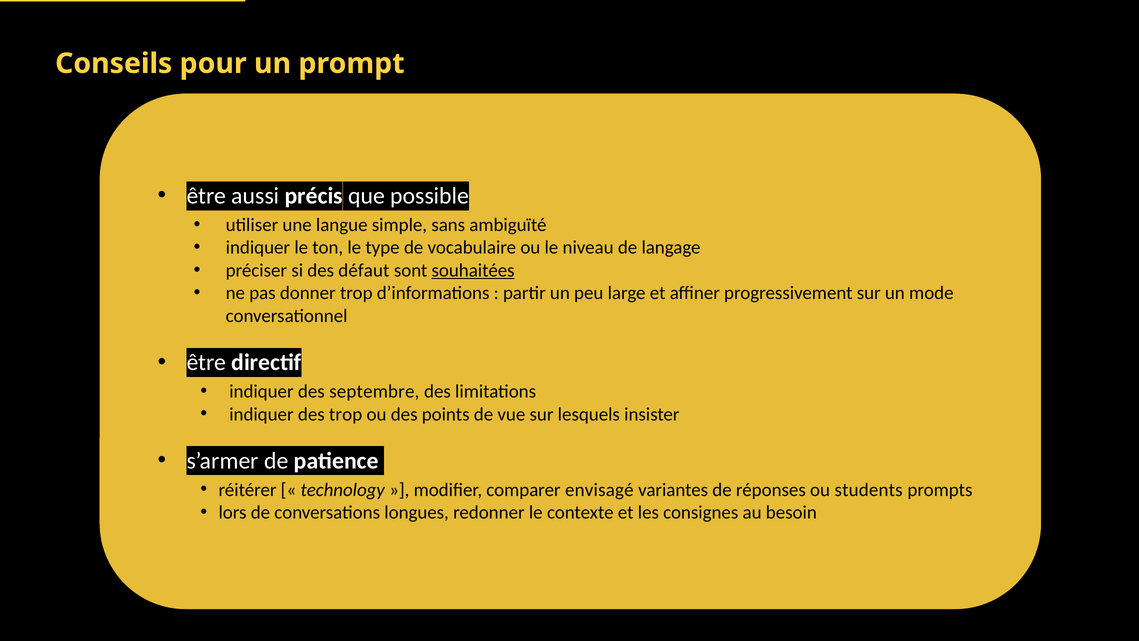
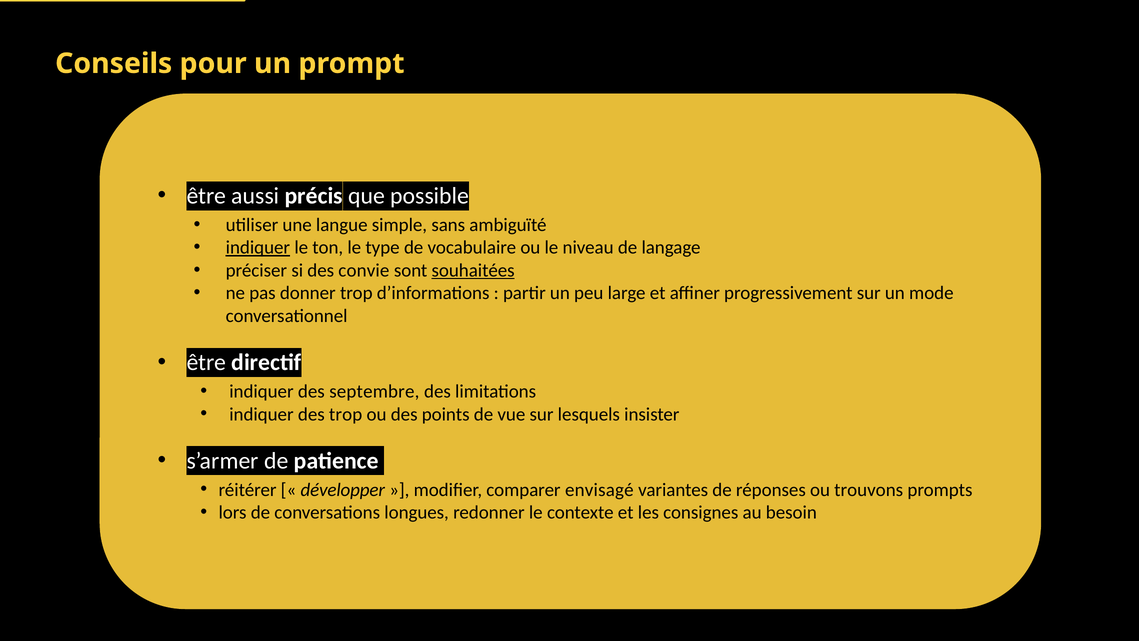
indiquer at (258, 248) underline: none -> present
défaut: défaut -> convie
technology: technology -> développer
students: students -> trouvons
